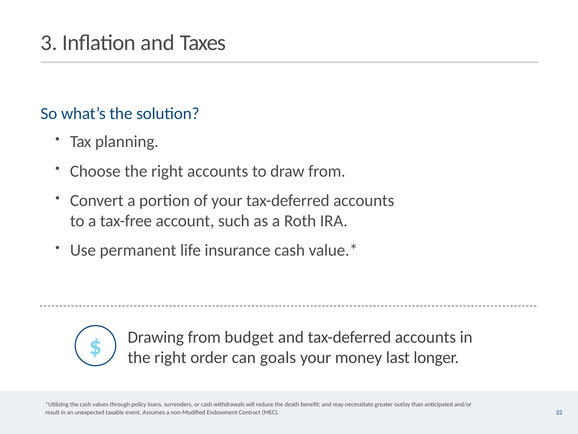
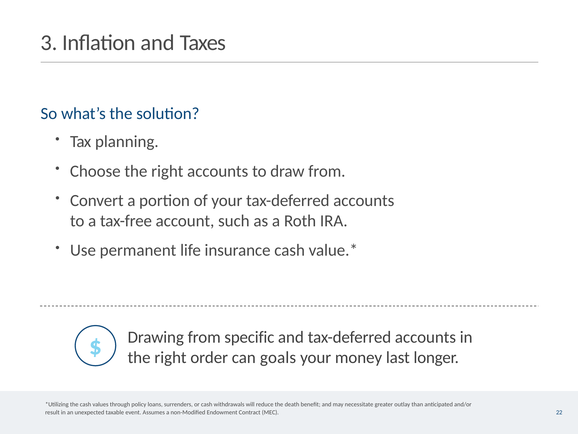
budget: budget -> specific
